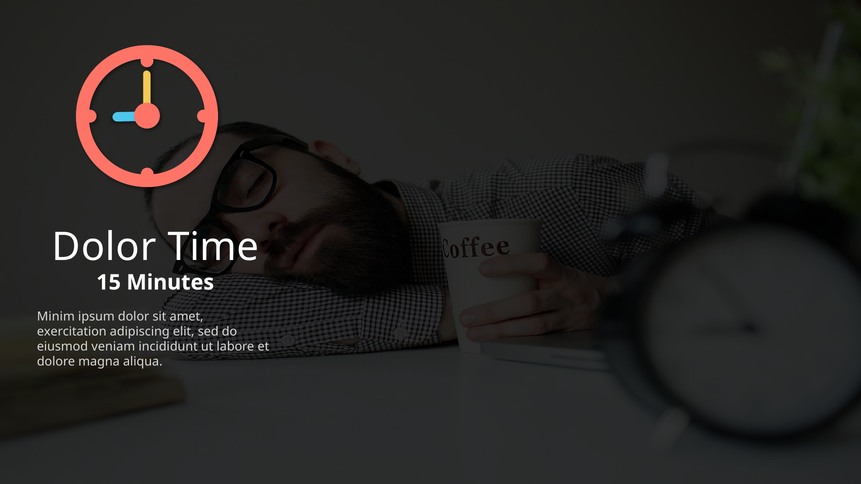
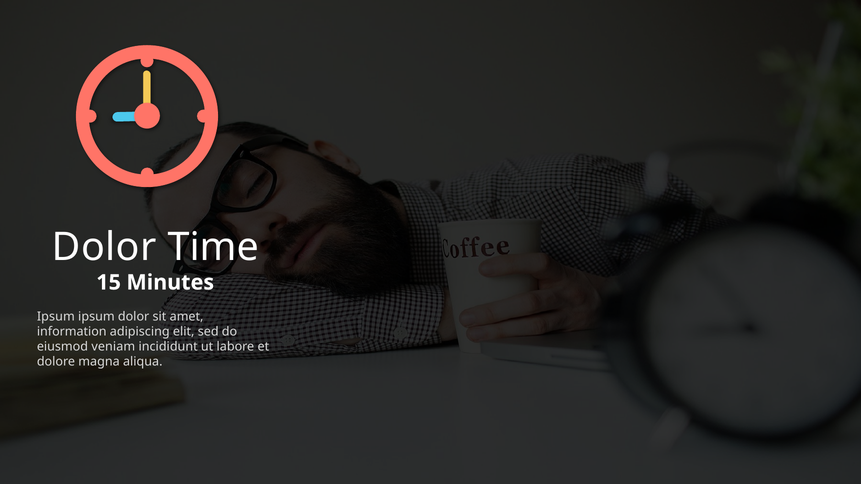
Minim at (56, 317): Minim -> Ipsum
exercitation: exercitation -> information
